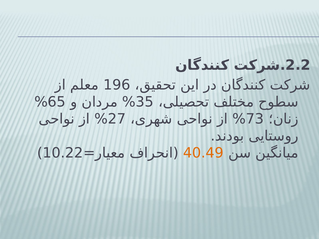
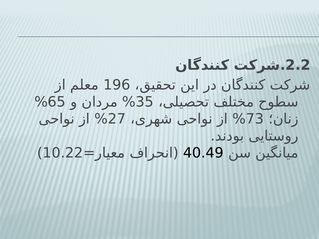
40.49 colour: orange -> black
